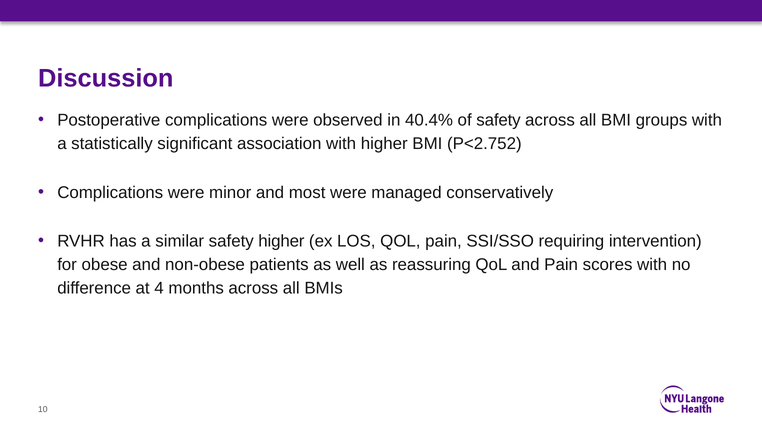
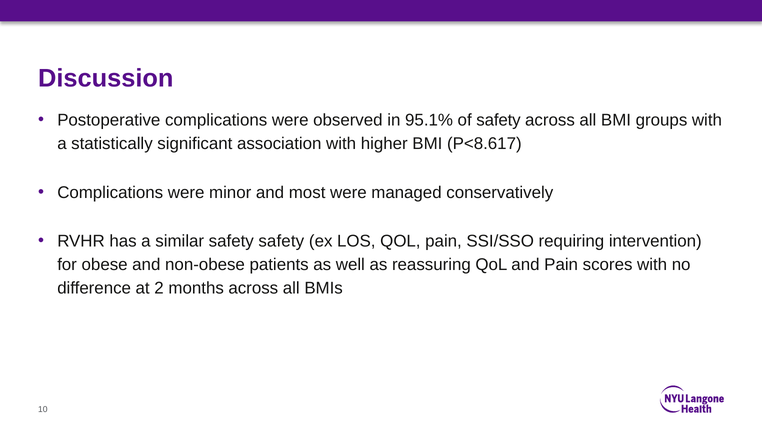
40.4%: 40.4% -> 95.1%
P<2.752: P<2.752 -> P<8.617
safety higher: higher -> safety
4: 4 -> 2
